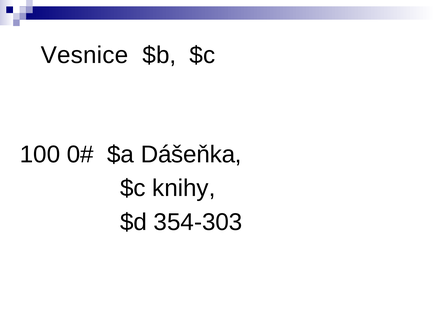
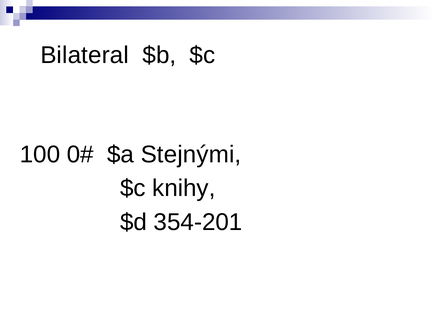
Vesnice: Vesnice -> Bilateral
Dášeňka: Dášeňka -> Stejnými
354-303: 354-303 -> 354-201
